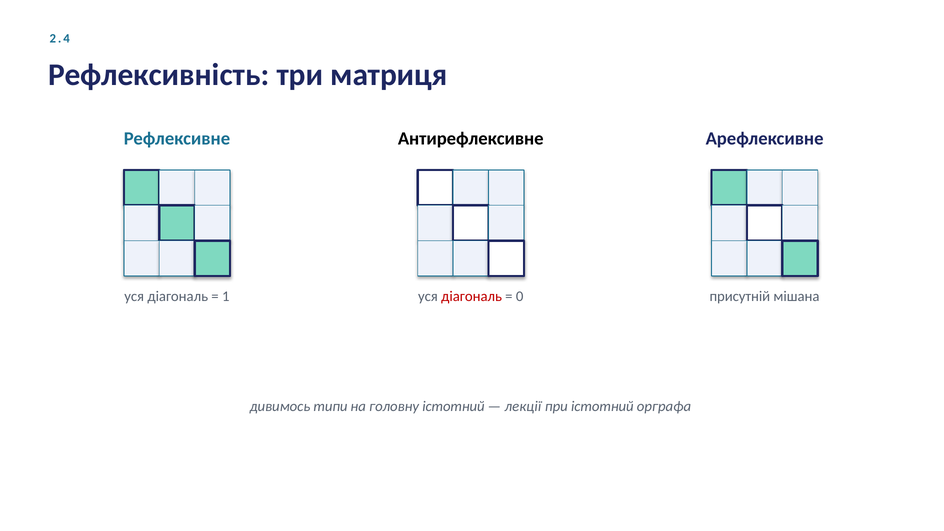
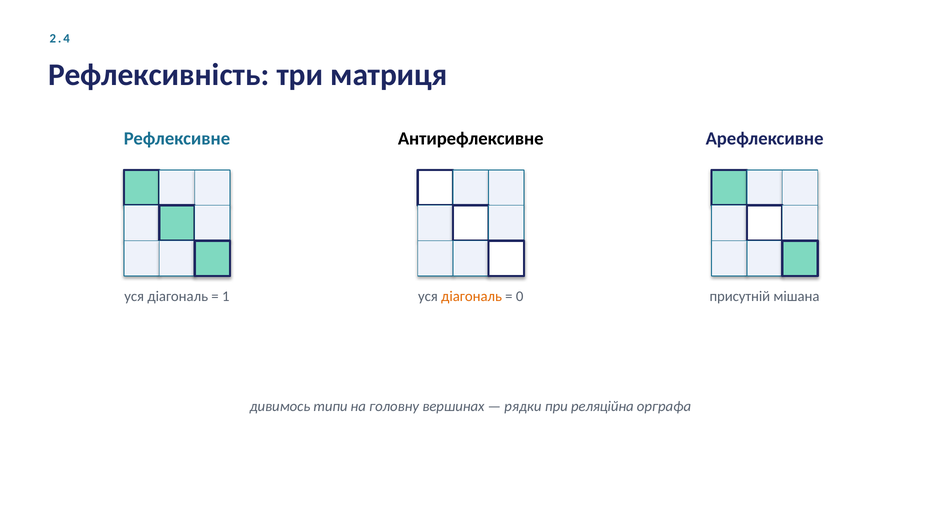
діагональ at (472, 297) colour: red -> orange
головну істотний: істотний -> вершинах
лекції: лекції -> рядки
при істотний: істотний -> реляційна
